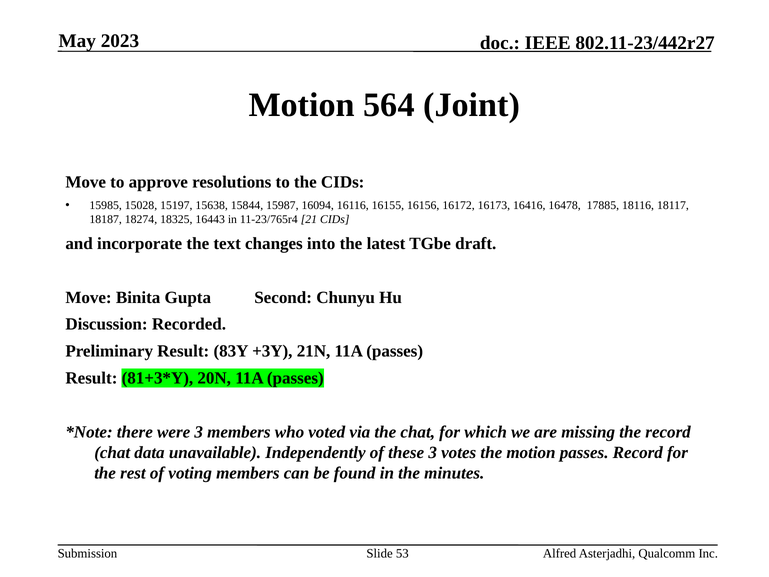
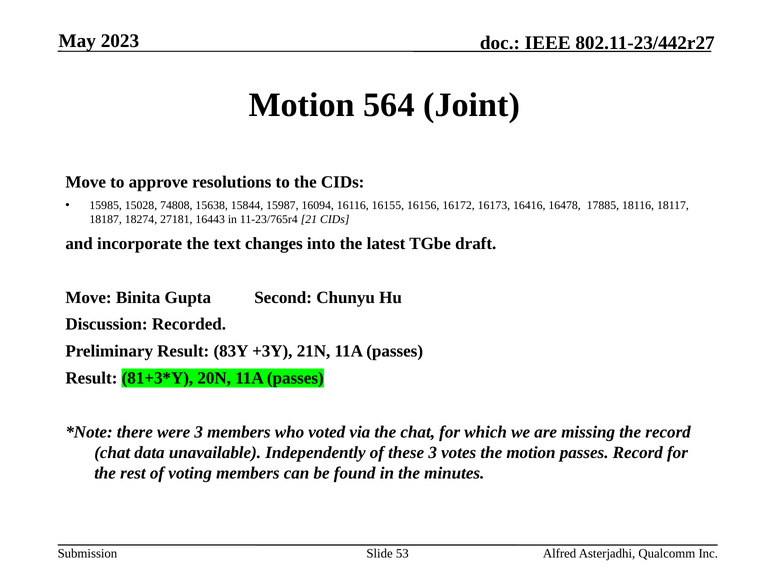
15197: 15197 -> 74808
18325: 18325 -> 27181
